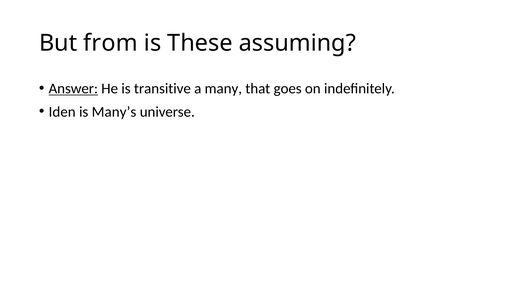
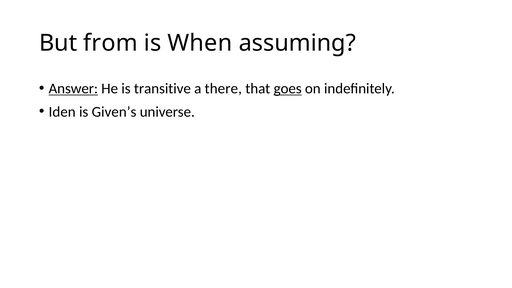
These: These -> When
many: many -> there
goes underline: none -> present
Many’s: Many’s -> Given’s
